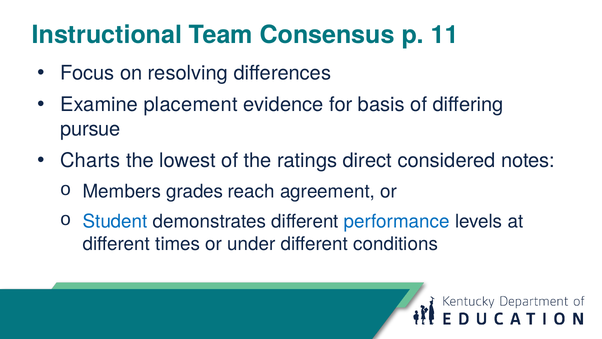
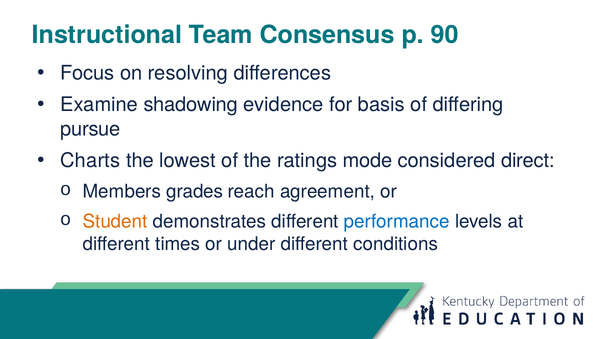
11: 11 -> 90
placement: placement -> shadowing
direct: direct -> mode
notes: notes -> direct
Student colour: blue -> orange
